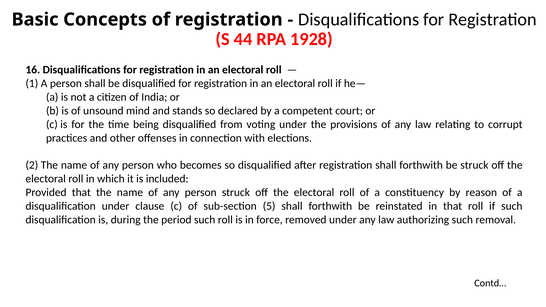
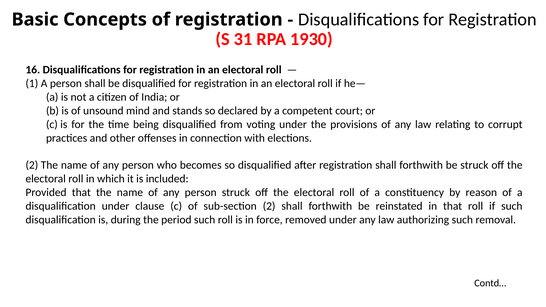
44: 44 -> 31
1928: 1928 -> 1930
sub-section 5: 5 -> 2
